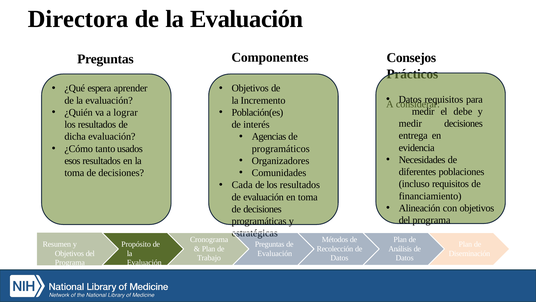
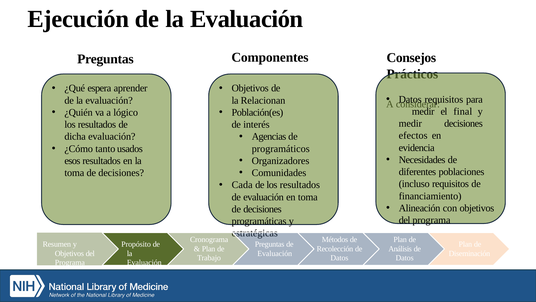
Directora: Directora -> Ejecución
Incremento: Incremento -> Relacionan
debe: debe -> final
lograr: lograr -> lógico
entrega: entrega -> efectos
